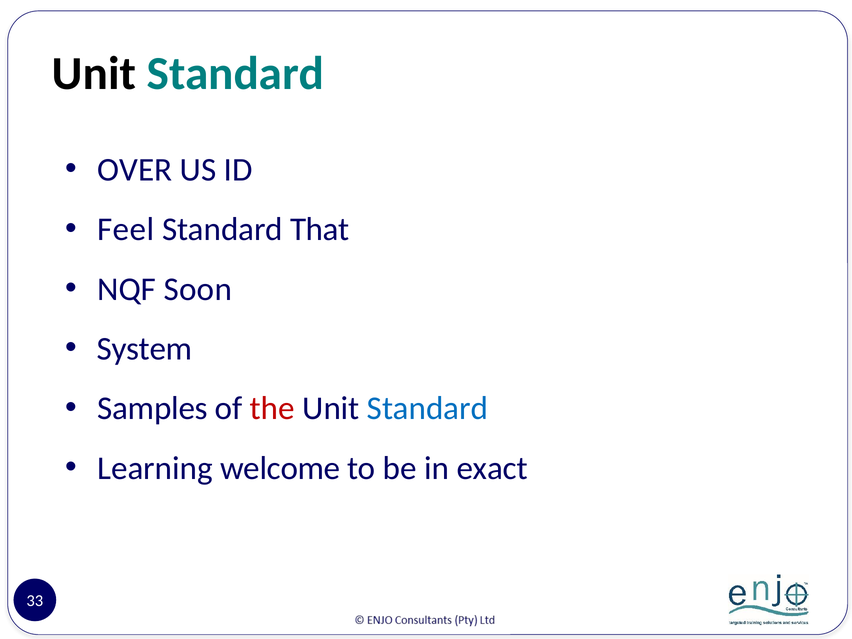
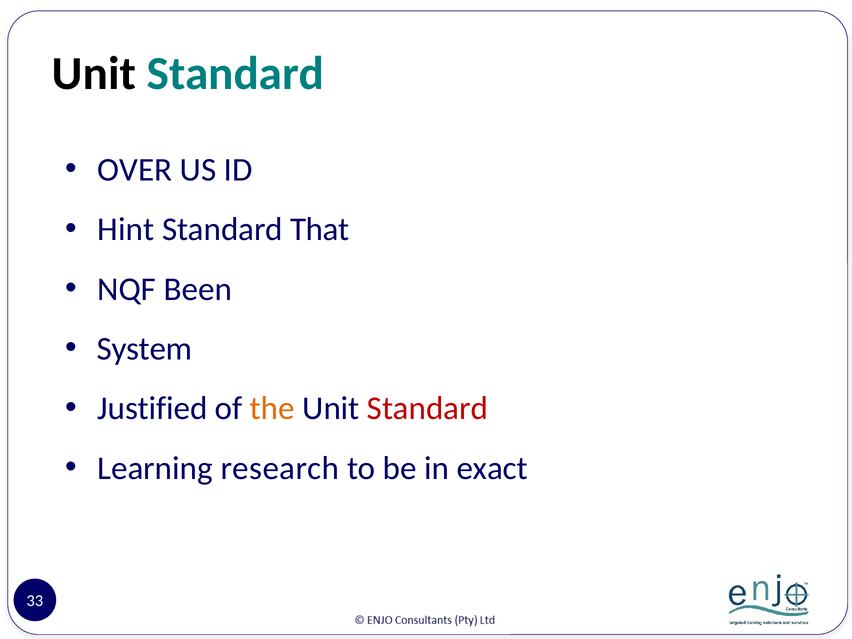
Feel: Feel -> Hint
Soon: Soon -> Been
Samples: Samples -> Justified
the colour: red -> orange
Standard at (427, 408) colour: blue -> red
welcome: welcome -> research
